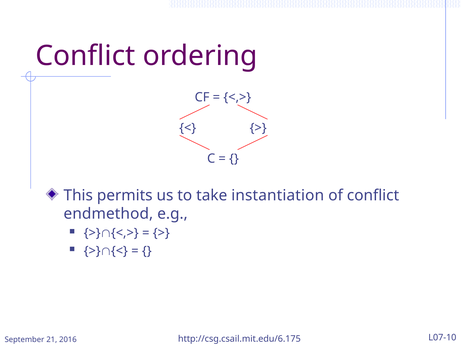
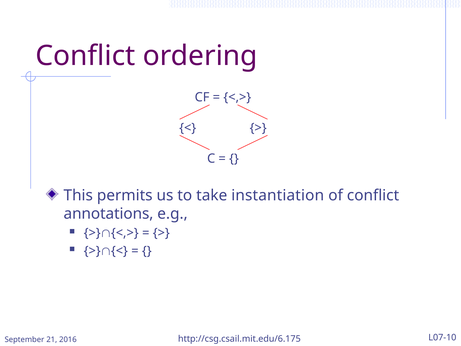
endmethod: endmethod -> annotations
